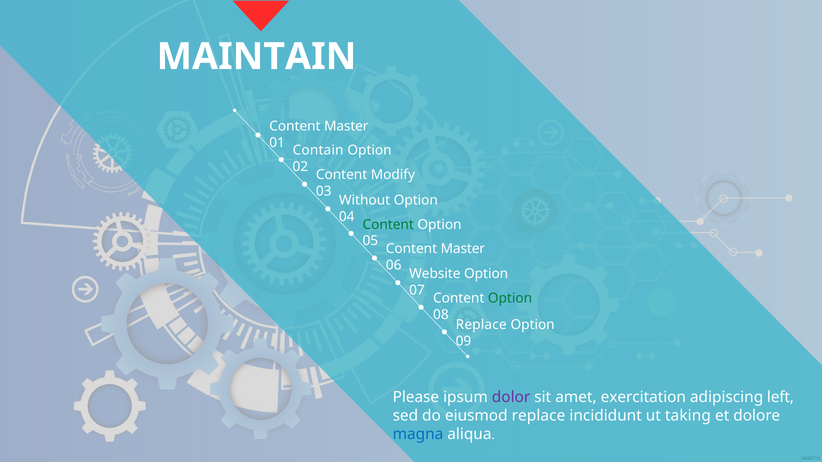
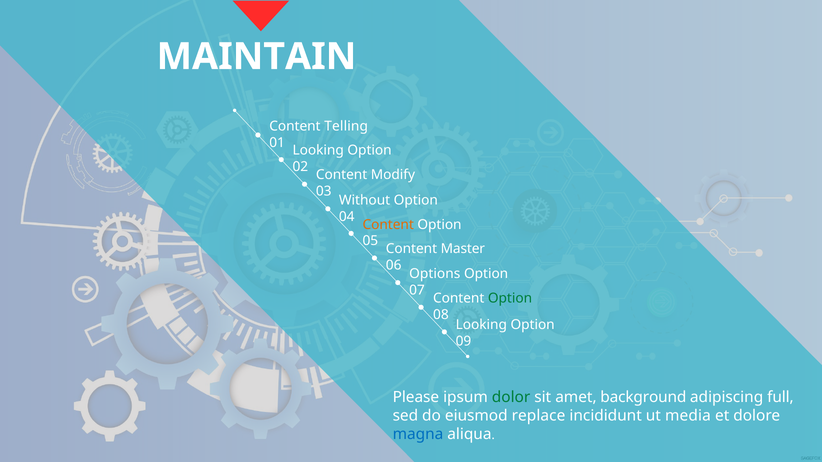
Master at (346, 126): Master -> Telling
Contain at (318, 151): Contain -> Looking
Content at (388, 225) colour: green -> orange
Website: Website -> Options
Replace at (481, 325): Replace -> Looking
dolor colour: purple -> green
exercitation: exercitation -> background
left: left -> full
taking: taking -> media
